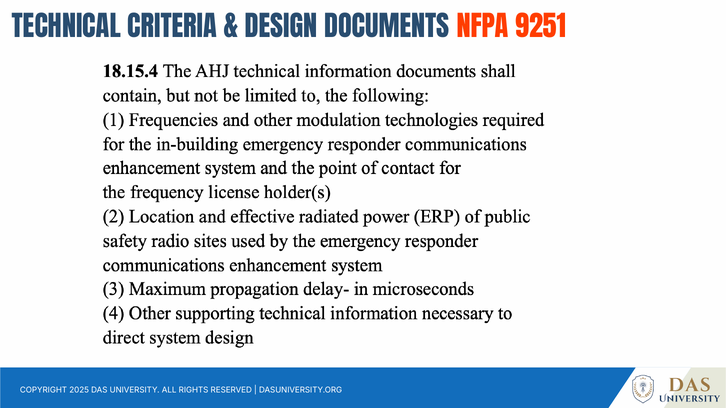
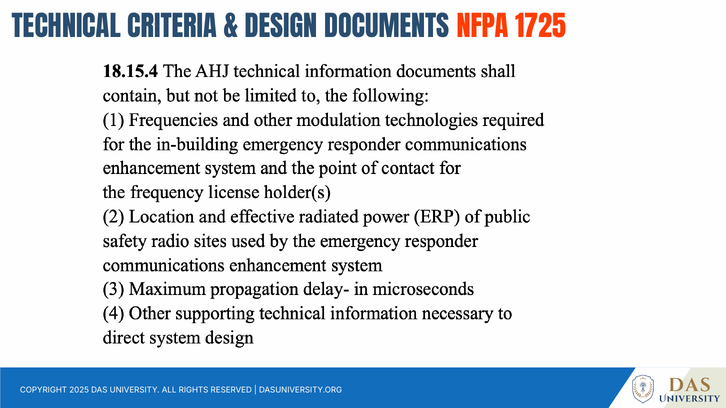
9251: 9251 -> 1725
